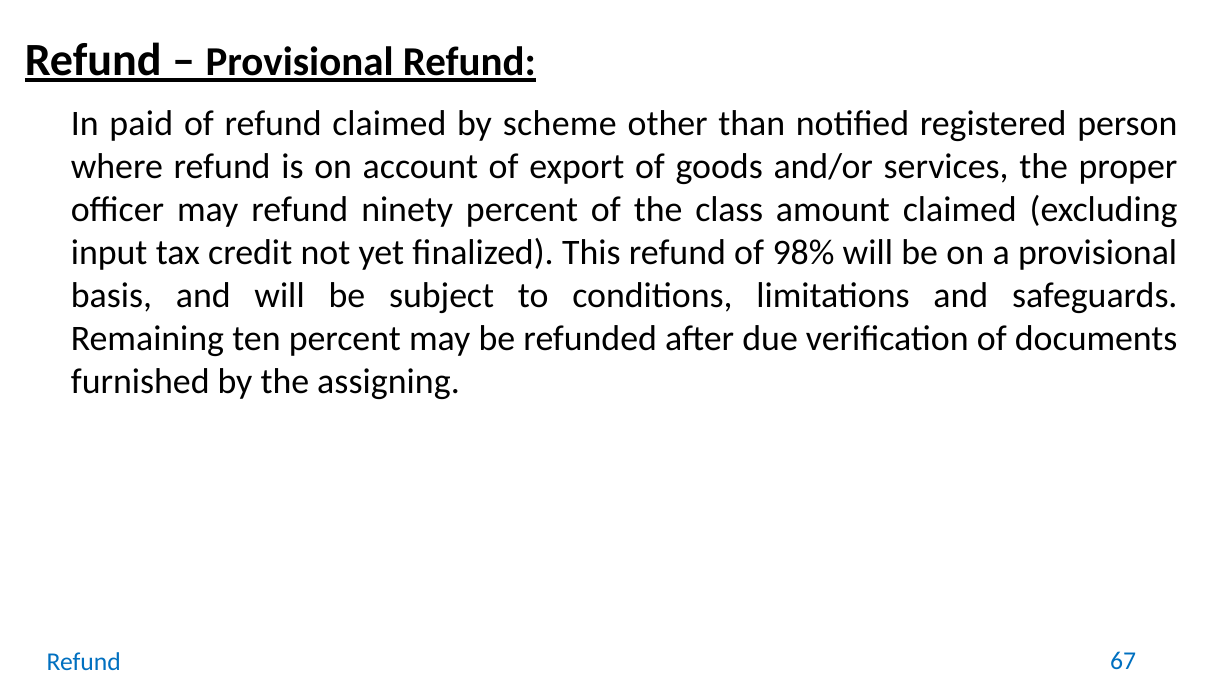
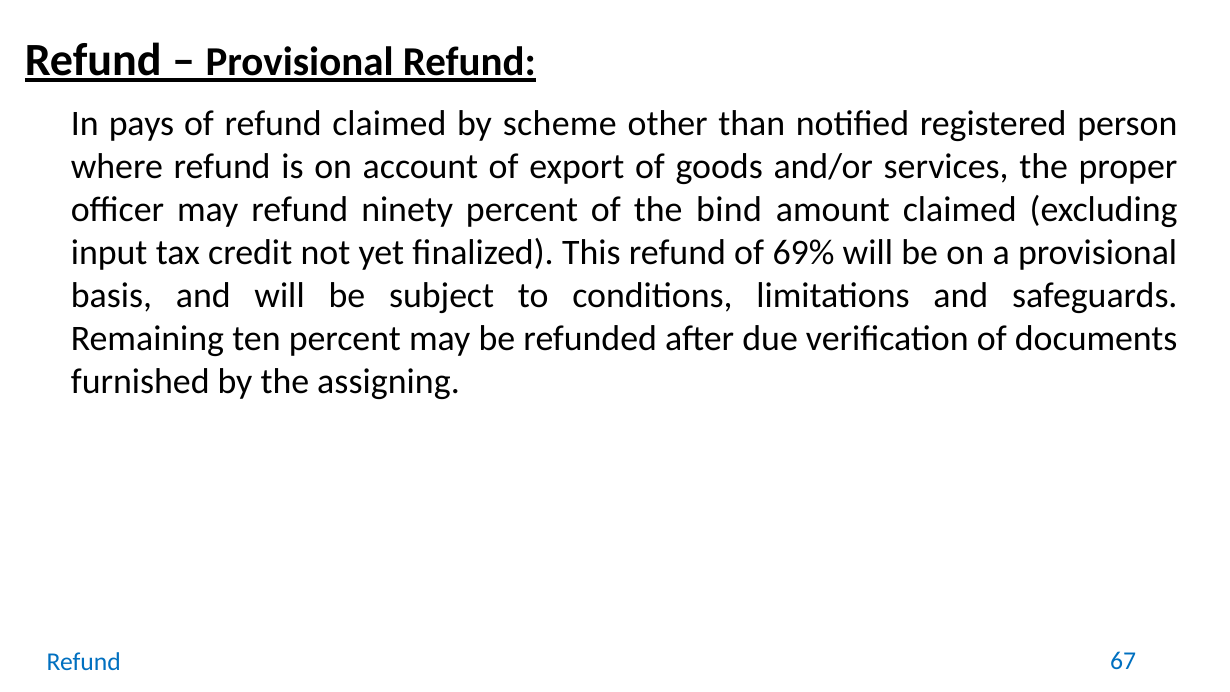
paid: paid -> pays
class: class -> bind
98%: 98% -> 69%
